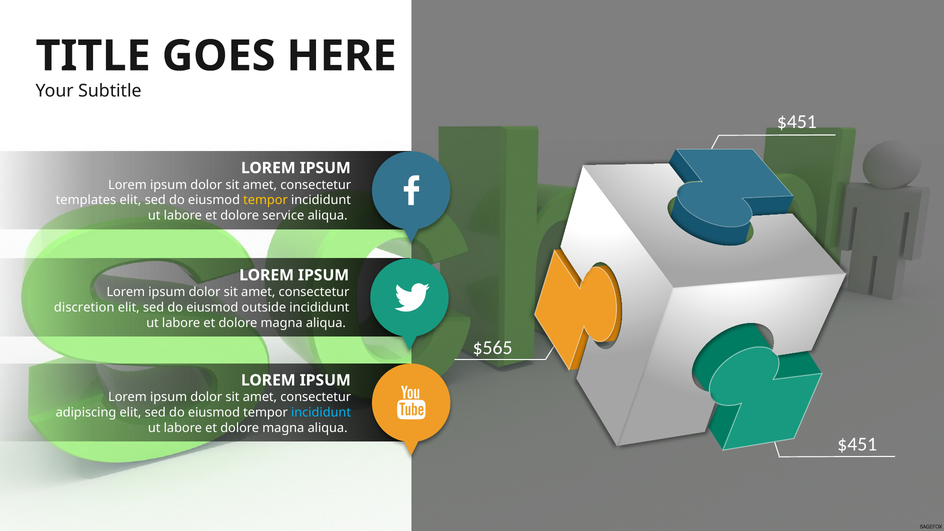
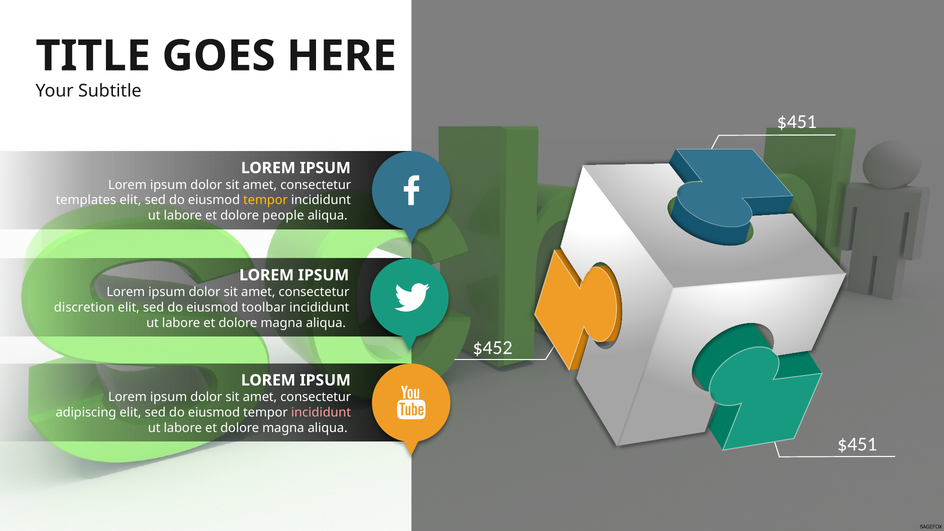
service: service -> people
outside: outside -> toolbar
$565: $565 -> $452
incididunt at (321, 413) colour: light blue -> pink
